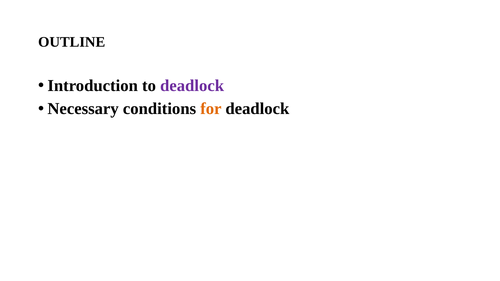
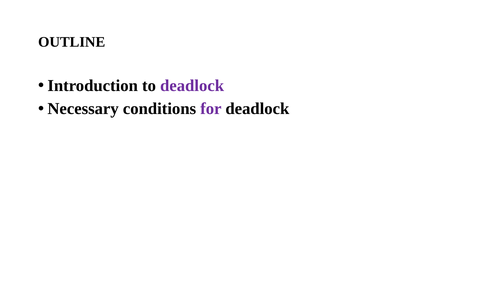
for colour: orange -> purple
